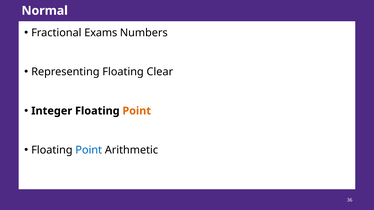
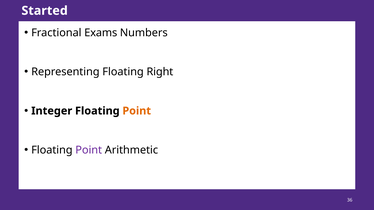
Normal: Normal -> Started
Clear: Clear -> Right
Point at (89, 150) colour: blue -> purple
